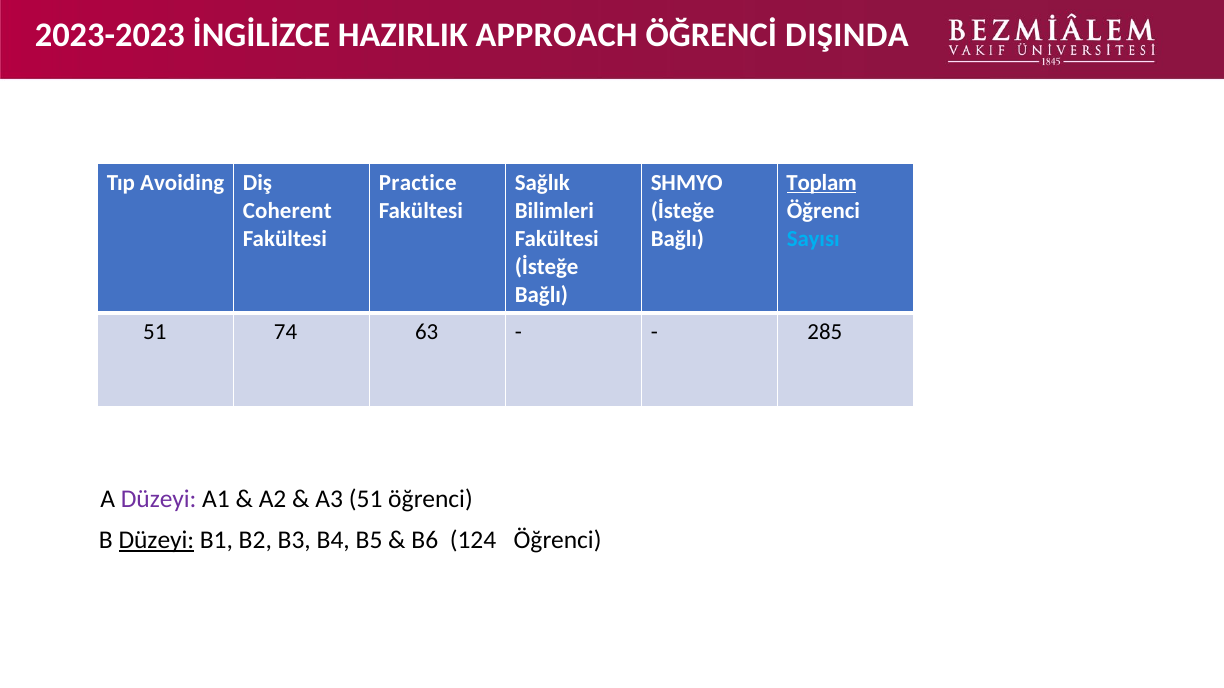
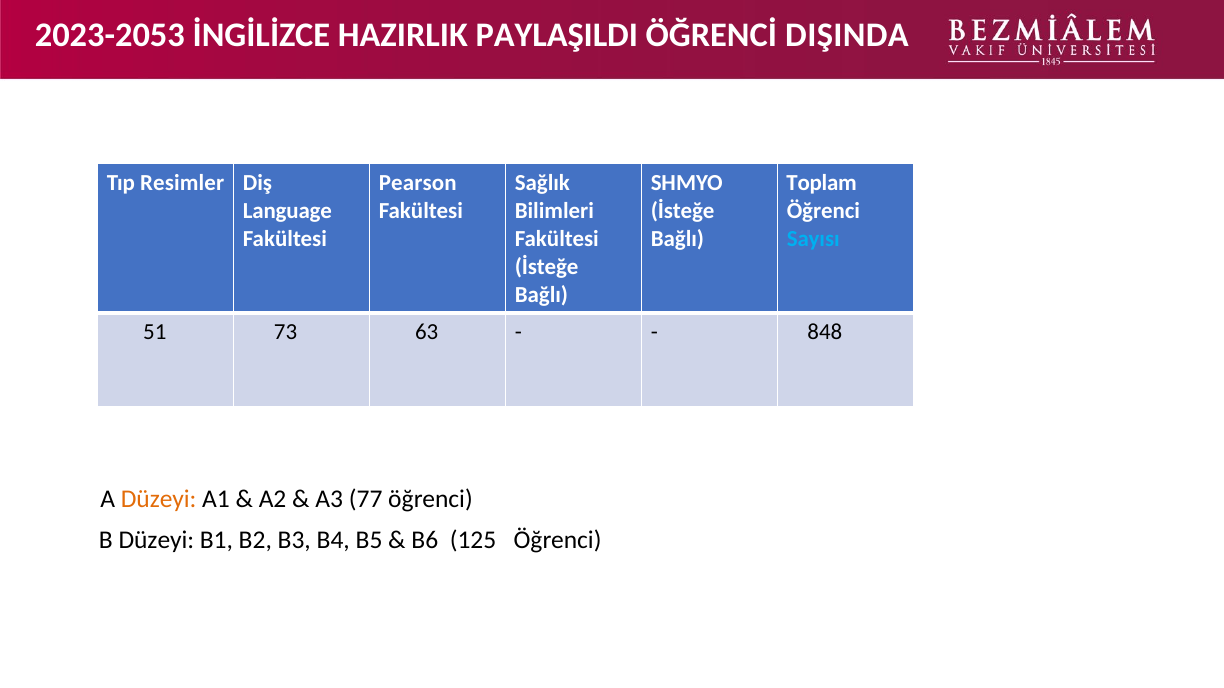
2023-2023: 2023-2023 -> 2023-2053
APPROACH: APPROACH -> PAYLAŞILDI
Avoiding: Avoiding -> Resimler
Practice: Practice -> Pearson
Toplam at (822, 183) underline: present -> none
Coherent: Coherent -> Language
74: 74 -> 73
285: 285 -> 848
Düzeyi at (159, 500) colour: purple -> orange
A3 51: 51 -> 77
Düzeyi at (156, 540) underline: present -> none
124: 124 -> 125
